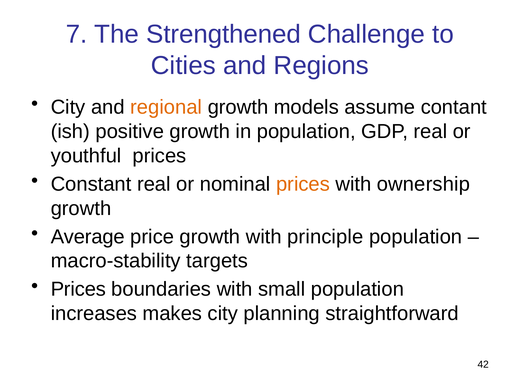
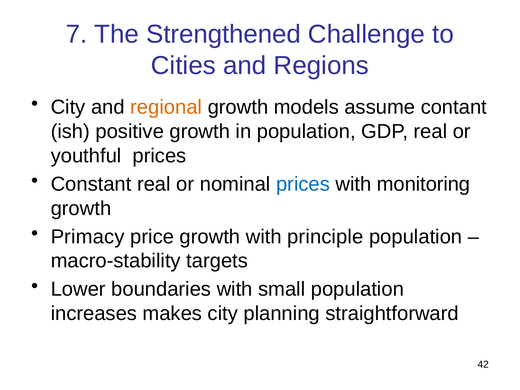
prices at (303, 184) colour: orange -> blue
ownership: ownership -> monitoring
Average: Average -> Primacy
Prices at (78, 289): Prices -> Lower
